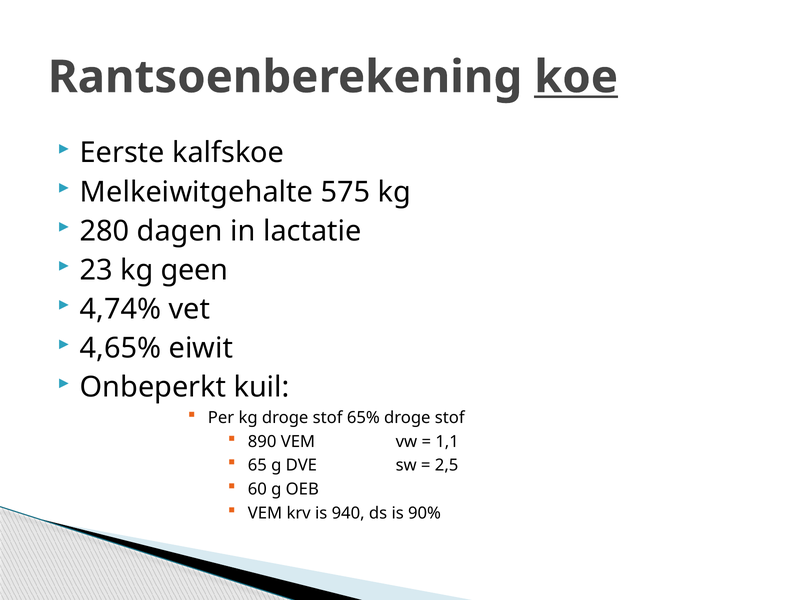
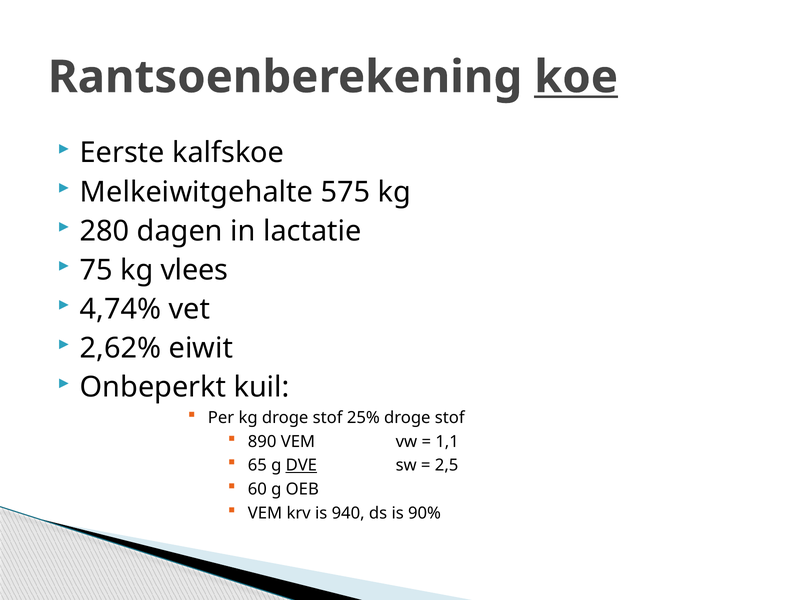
23: 23 -> 75
geen: geen -> vlees
4,65%: 4,65% -> 2,62%
65%: 65% -> 25%
DVE underline: none -> present
